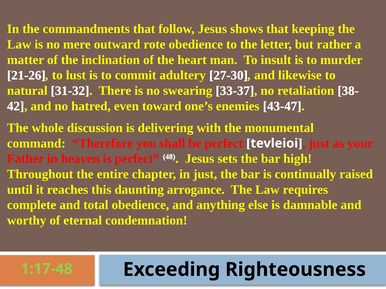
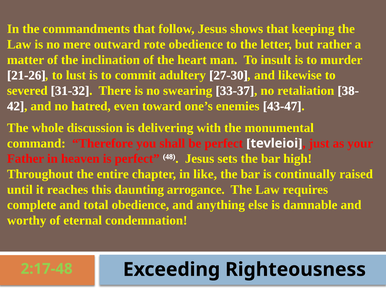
natural: natural -> severed
in just: just -> like
1:17-48: 1:17-48 -> 2:17-48
